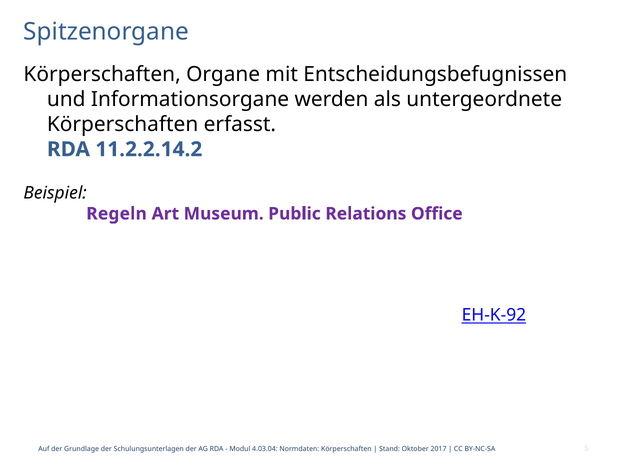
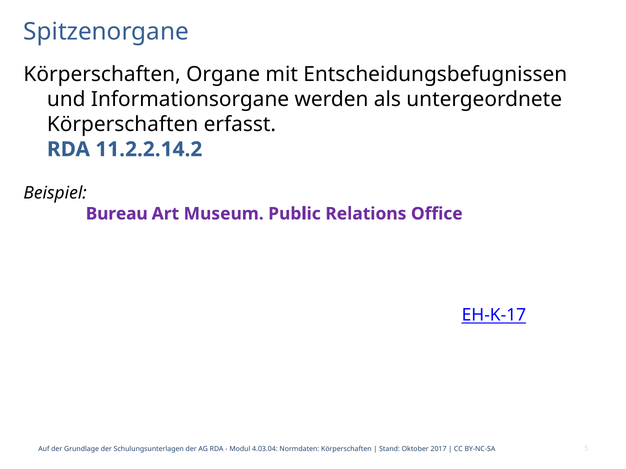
Regeln: Regeln -> Bureau
EH-K-92: EH-K-92 -> EH-K-17
